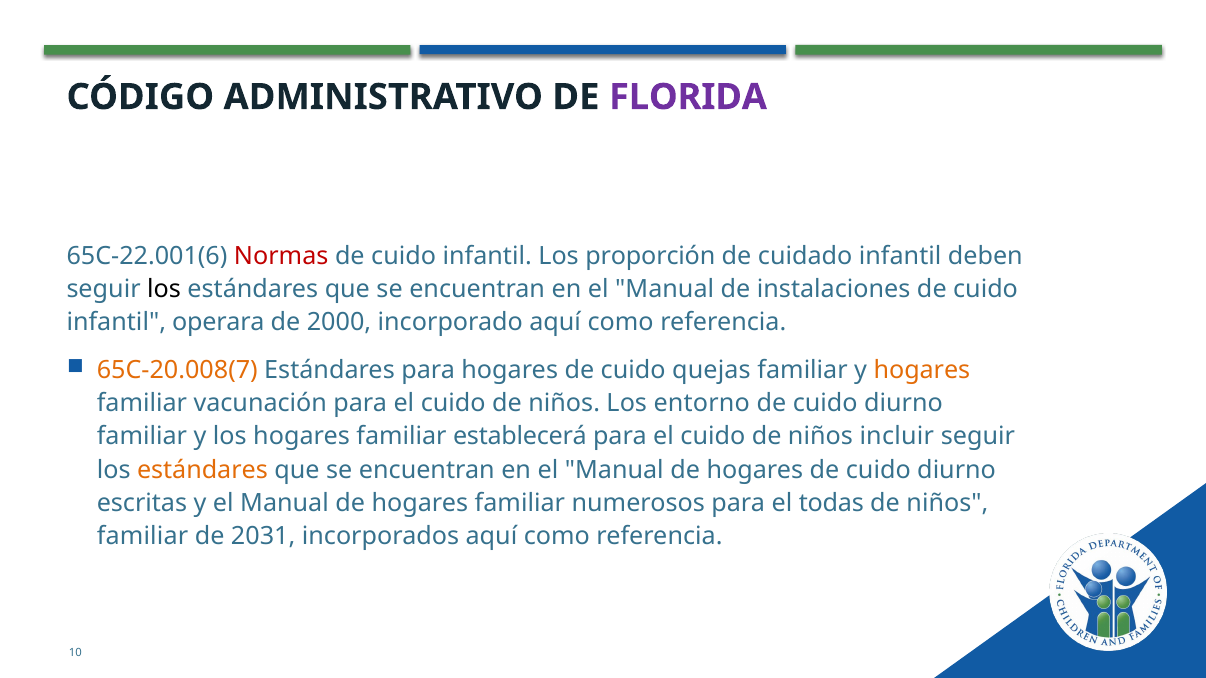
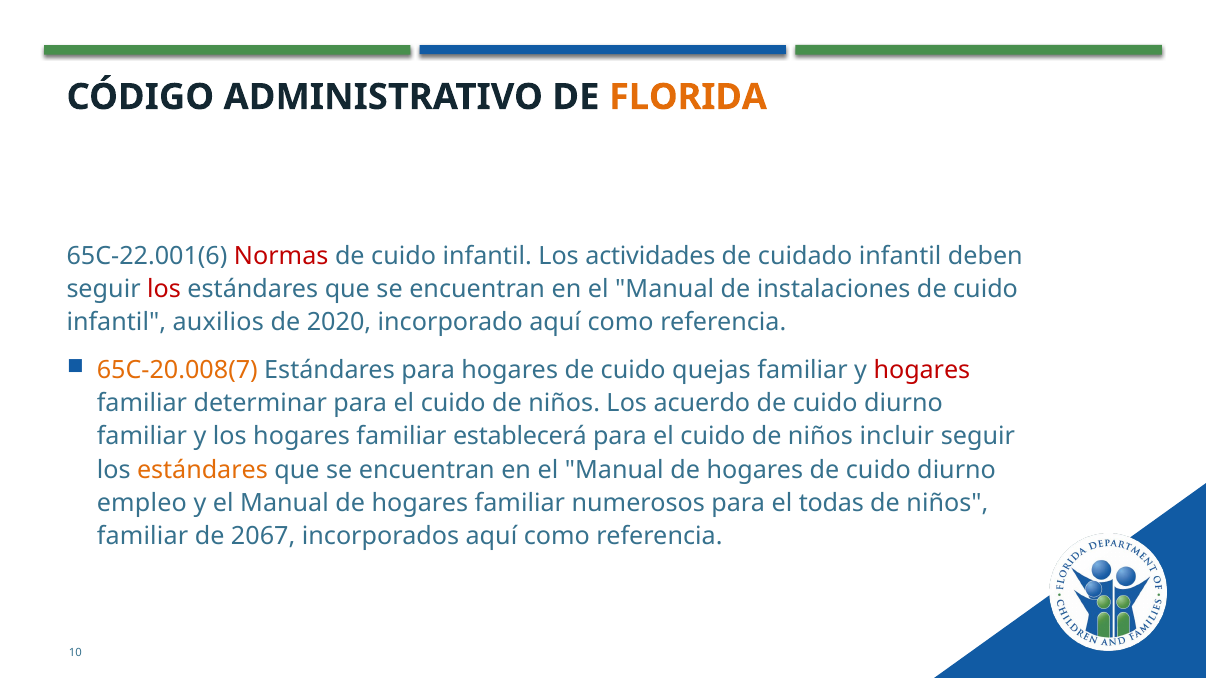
FLORIDA colour: purple -> orange
proporción: proporción -> actividades
los at (164, 290) colour: black -> red
operara: operara -> auxilios
2000: 2000 -> 2020
hogares at (922, 371) colour: orange -> red
vacunación: vacunación -> determinar
entorno: entorno -> acuerdo
escritas: escritas -> empleo
2031: 2031 -> 2067
